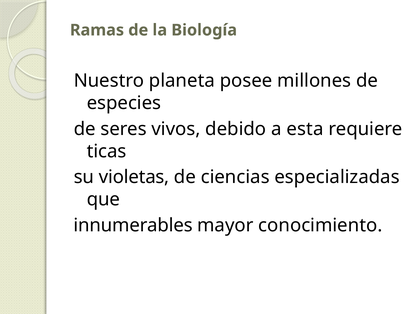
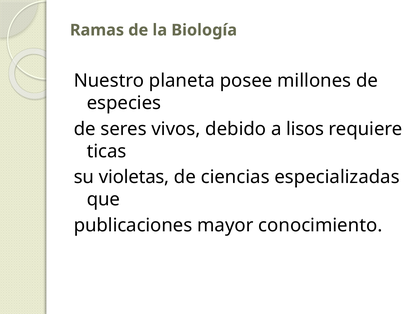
esta: esta -> lisos
innumerables: innumerables -> publicaciones
